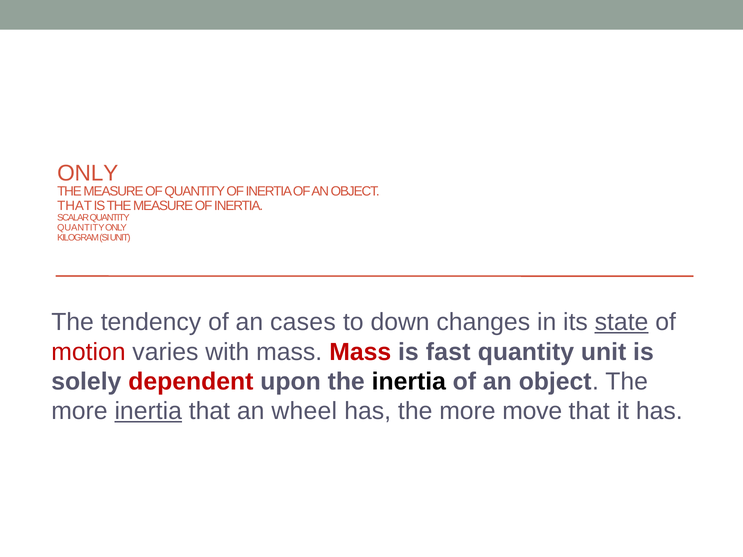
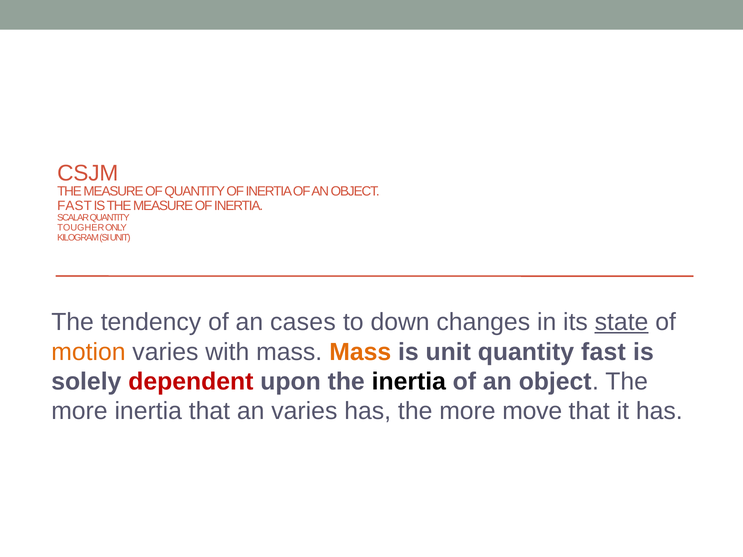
ONLY at (88, 173): ONLY -> CSJM
THAT at (75, 206): THAT -> FAST
QUANTITY at (81, 228): QUANTITY -> TOUGHER
motion colour: red -> orange
Mass at (360, 352) colour: red -> orange
is fast: fast -> unit
quantity unit: unit -> fast
inertia at (148, 412) underline: present -> none
an wheel: wheel -> varies
